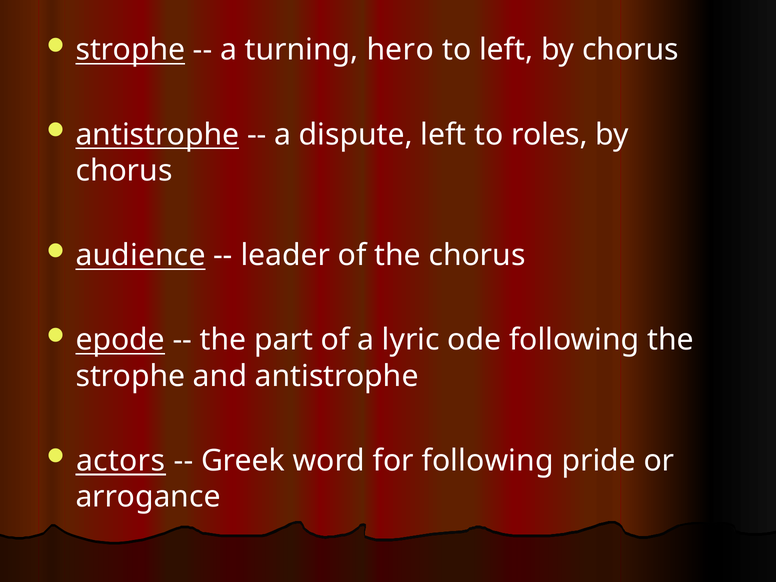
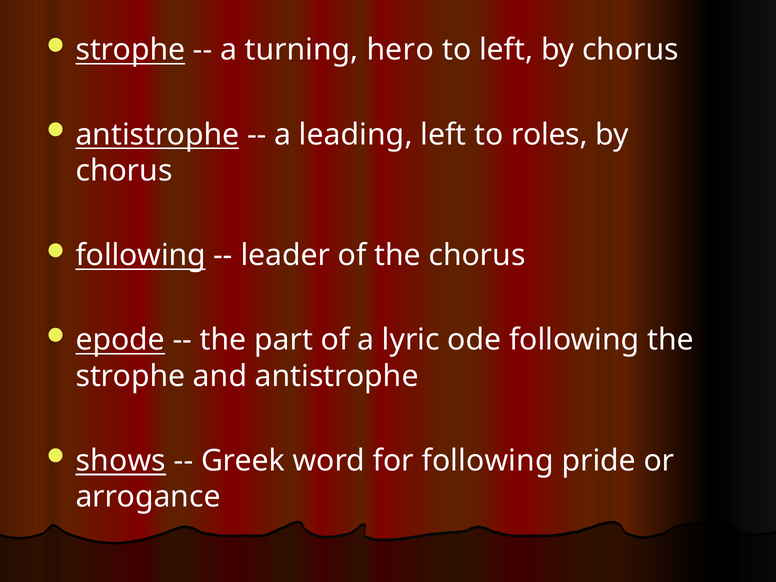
dispute: dispute -> leading
audience at (141, 255): audience -> following
actors: actors -> shows
